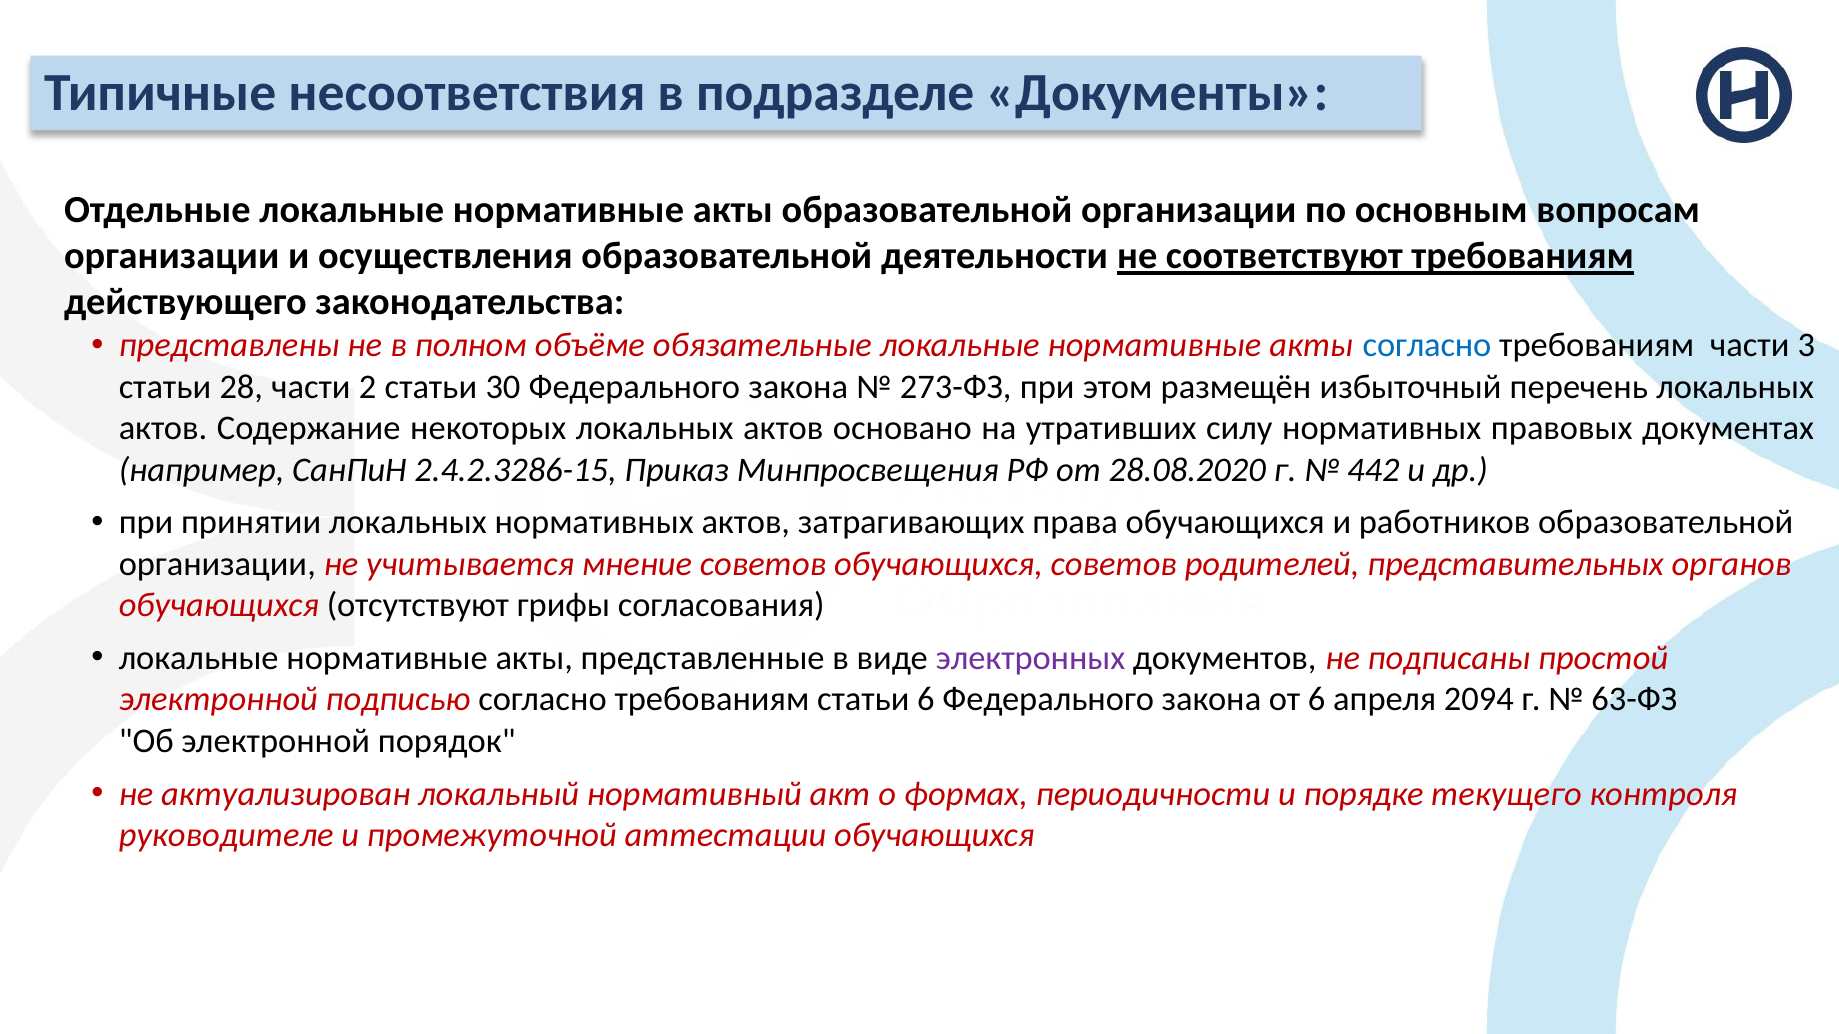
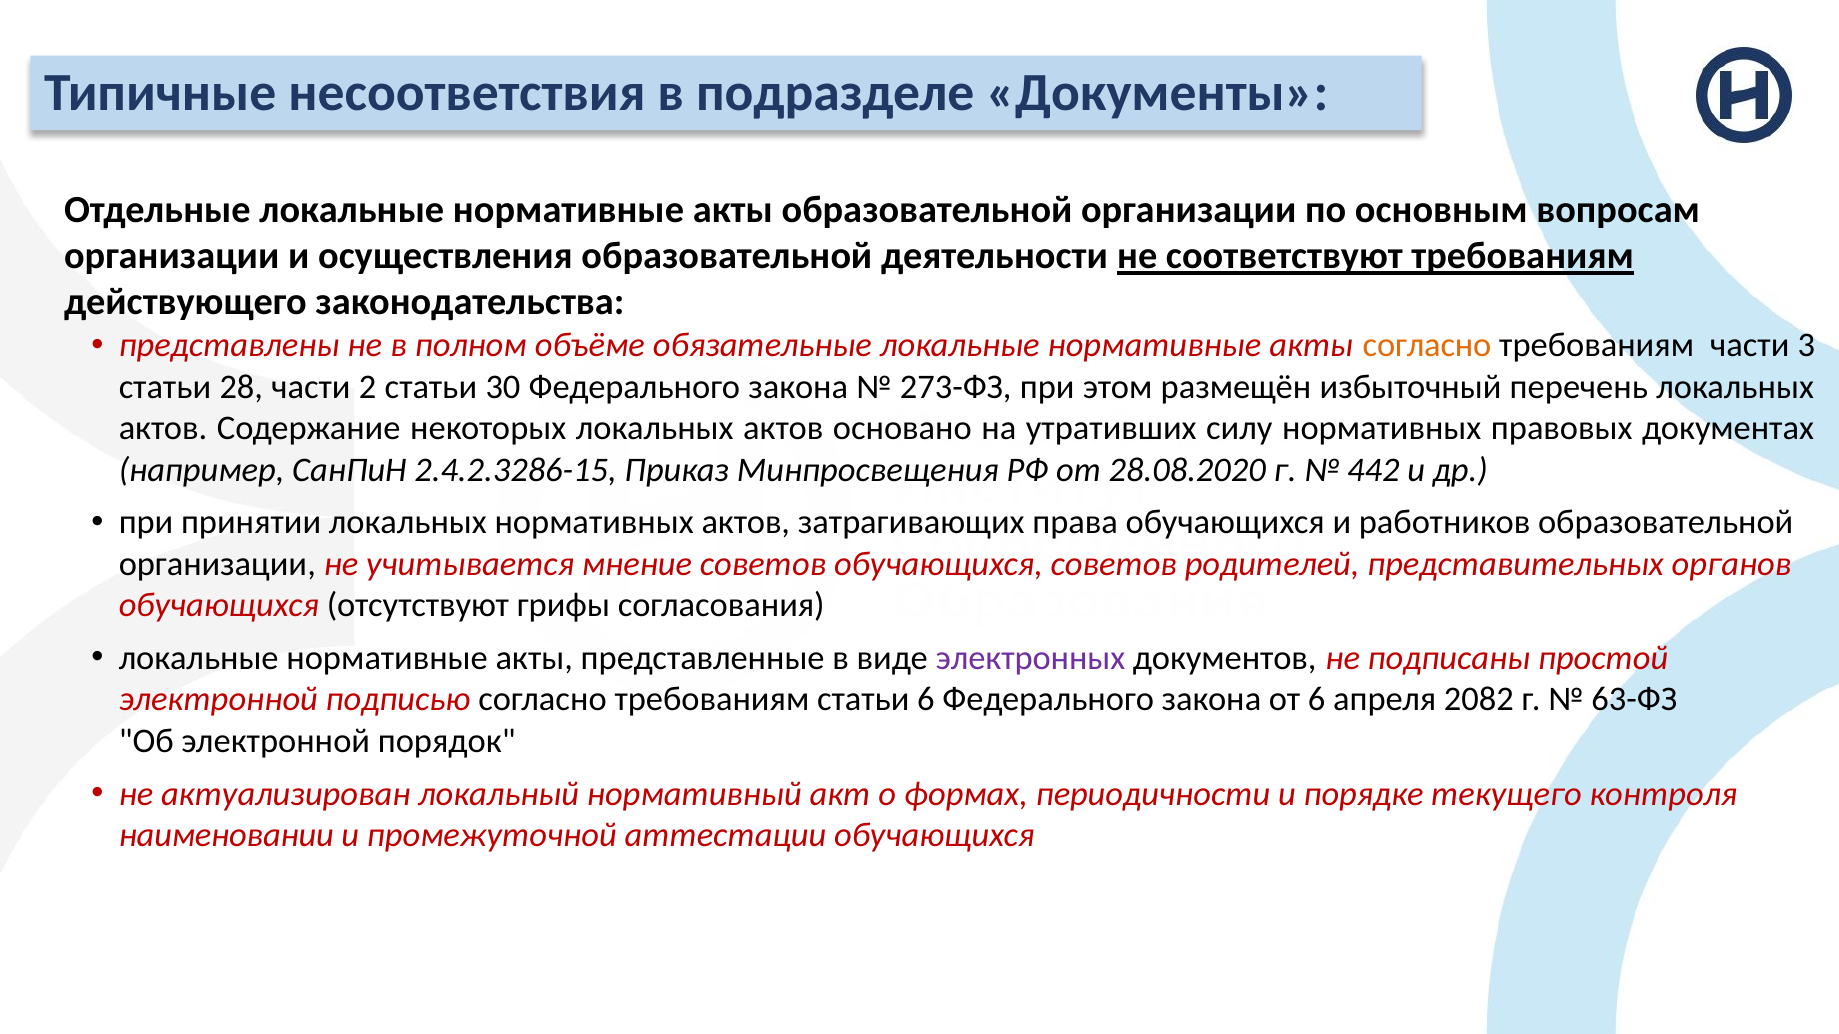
согласно at (1427, 346) colour: blue -> orange
2094: 2094 -> 2082
руководителе: руководителе -> наименовании
